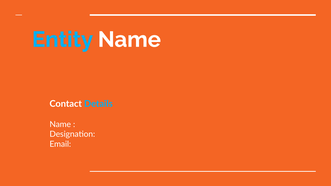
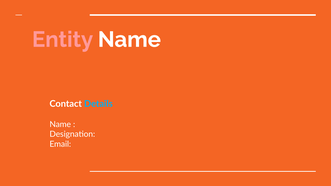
Entity colour: light blue -> pink
